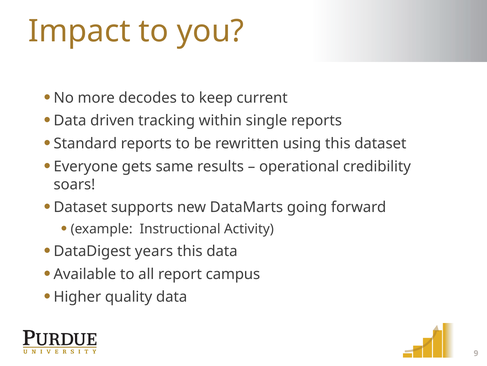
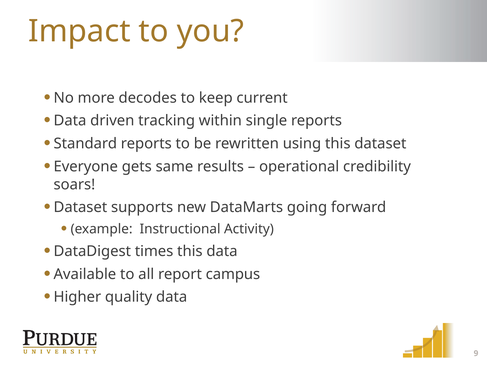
years: years -> times
